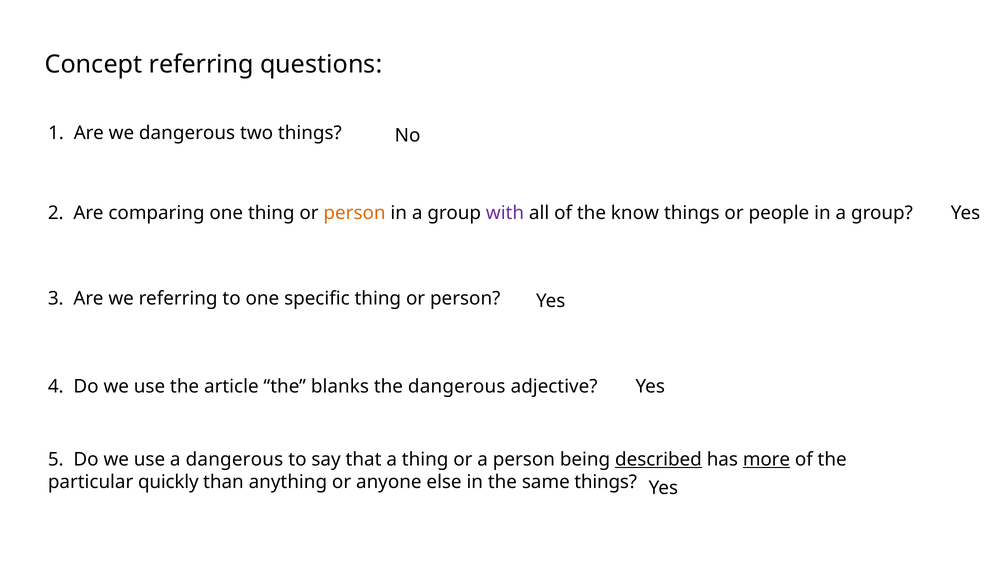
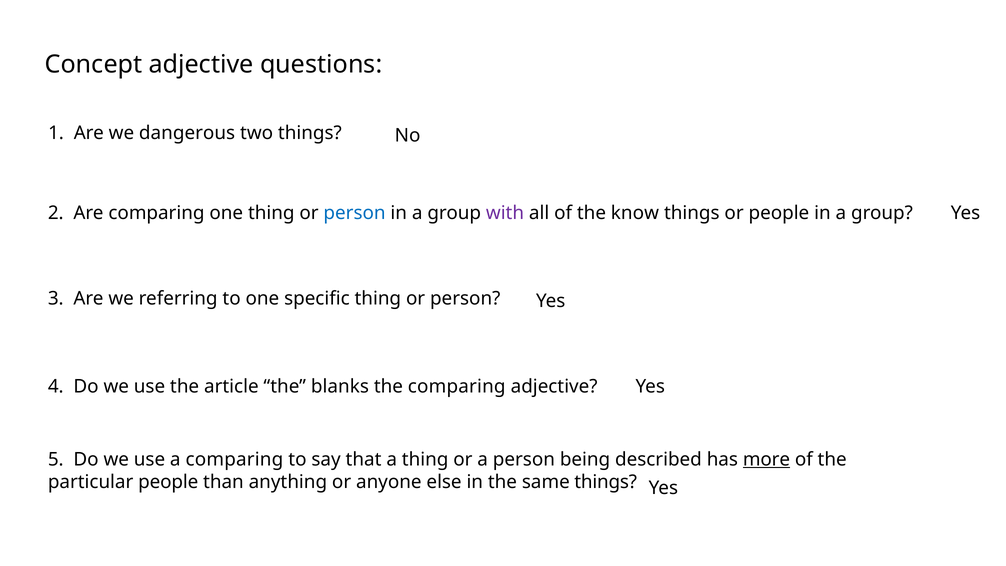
Concept referring: referring -> adjective
person at (355, 213) colour: orange -> blue
the dangerous: dangerous -> comparing
a dangerous: dangerous -> comparing
described underline: present -> none
particular quickly: quickly -> people
